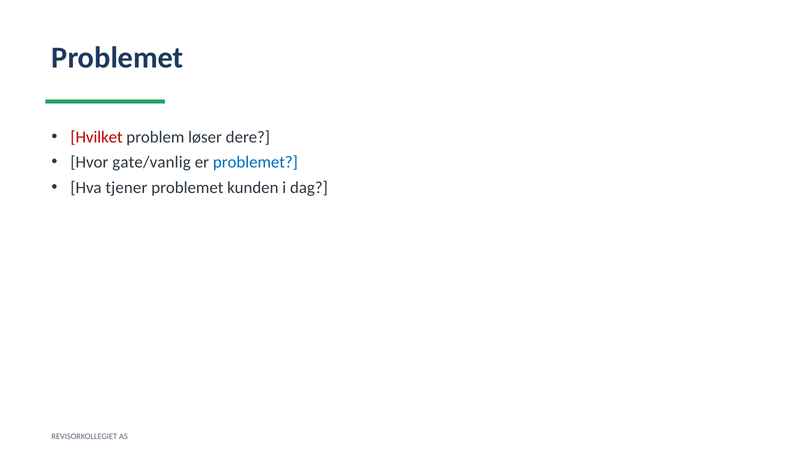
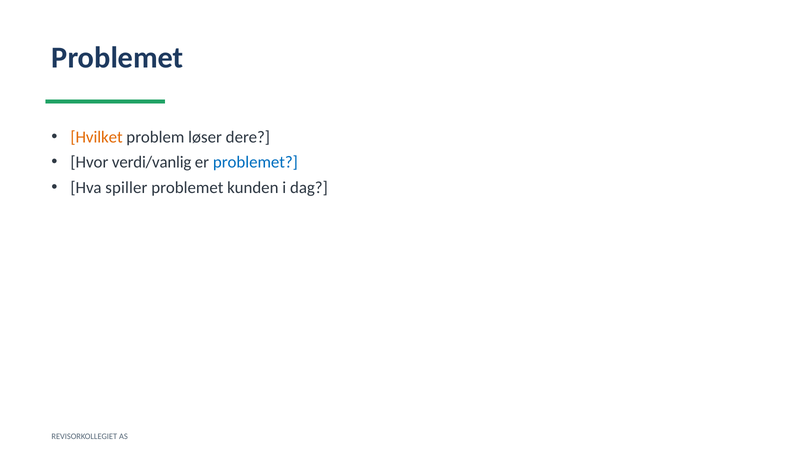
Hvilket colour: red -> orange
gate/vanlig: gate/vanlig -> verdi/vanlig
tjener: tjener -> spiller
